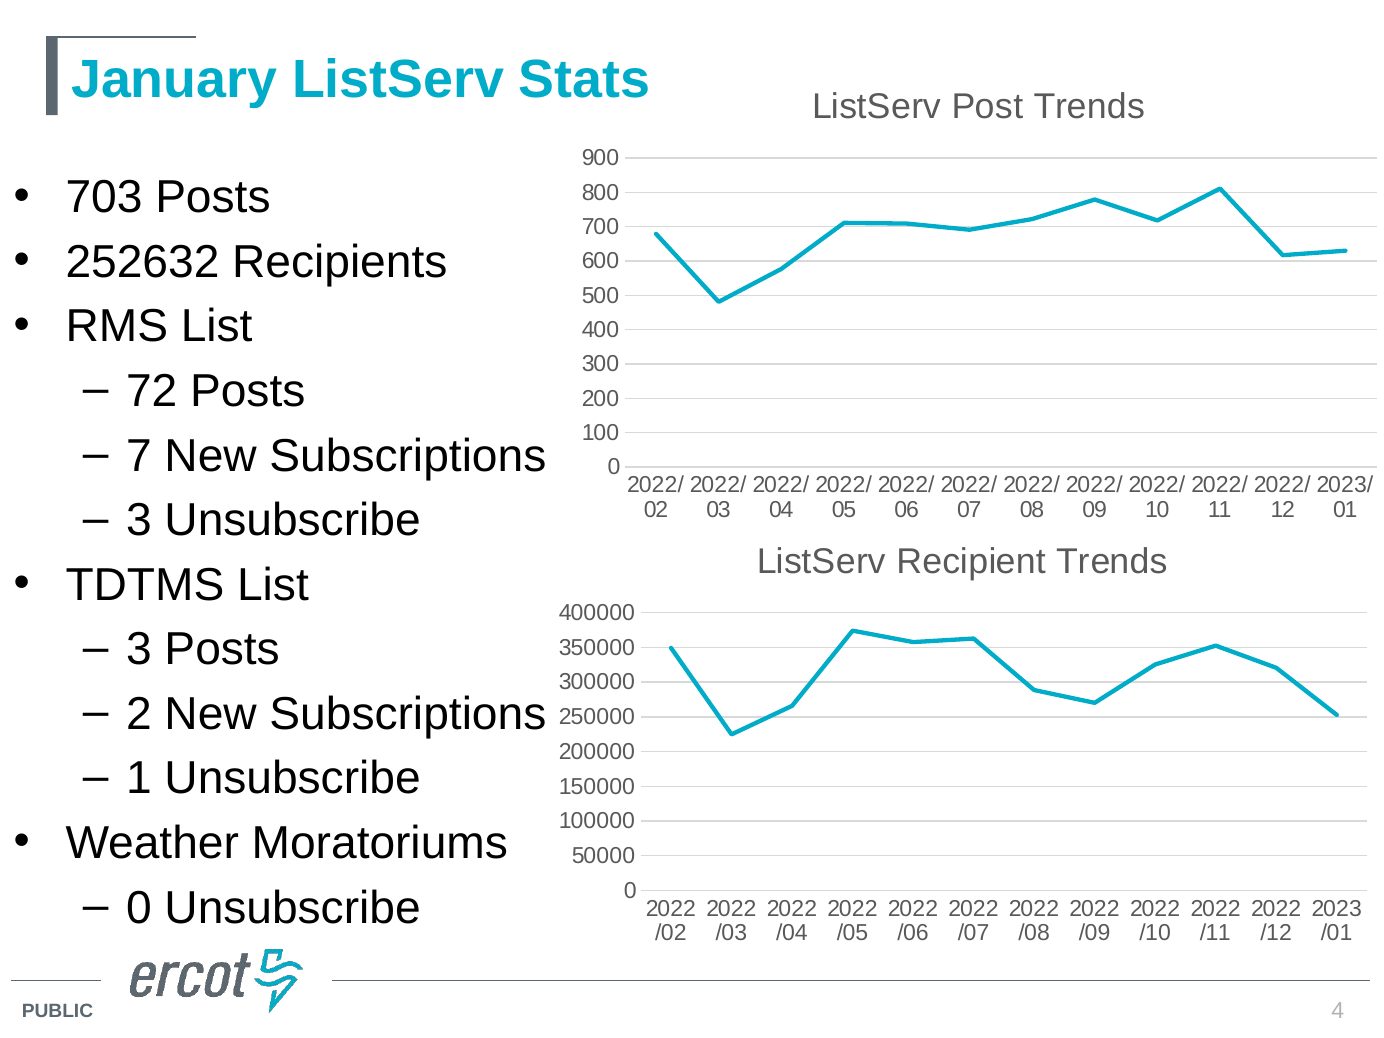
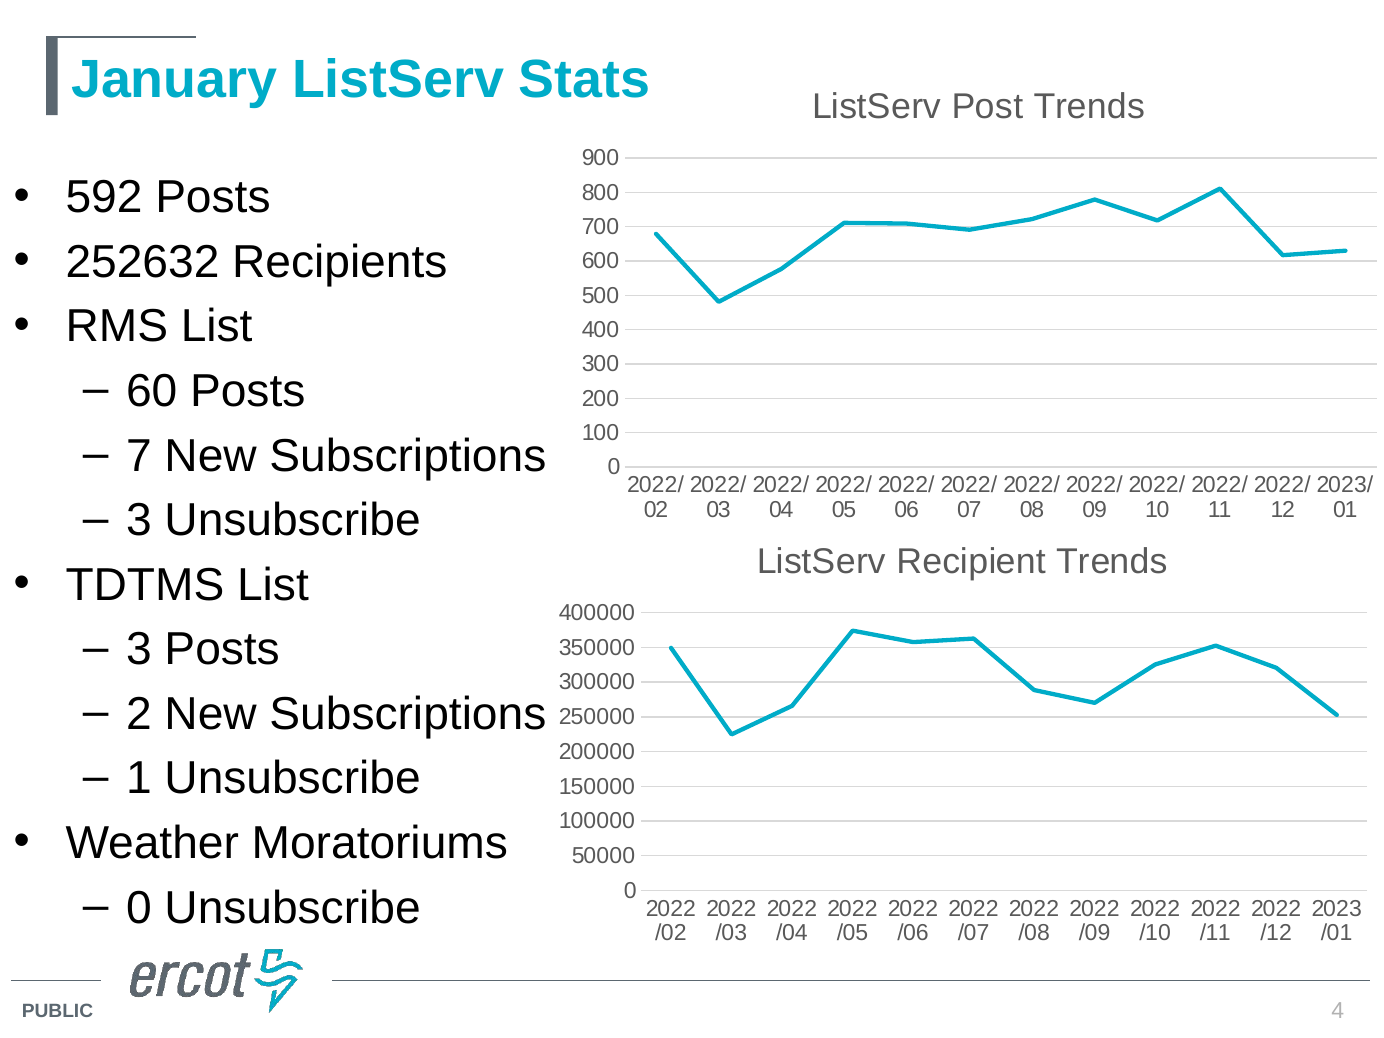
703: 703 -> 592
72: 72 -> 60
